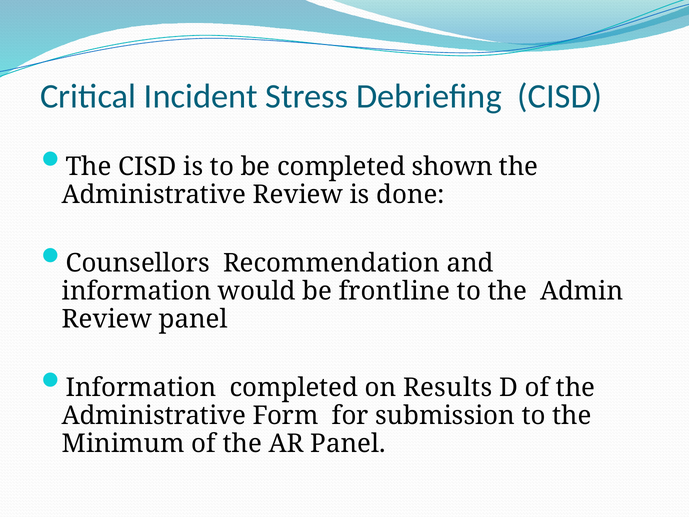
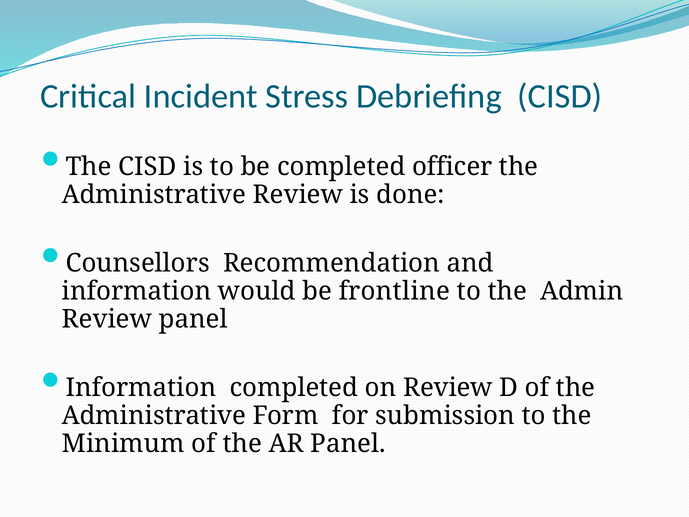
shown: shown -> officer
on Results: Results -> Review
